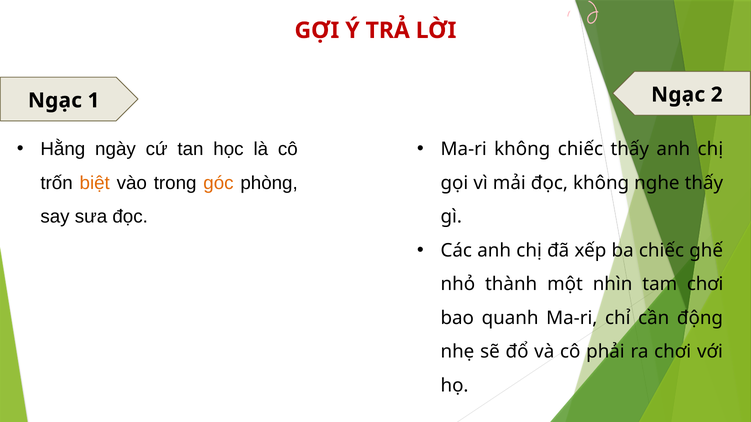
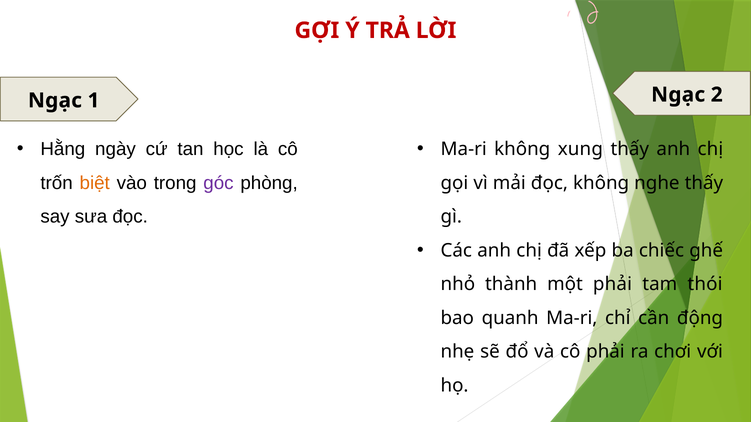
không chiếc: chiếc -> xung
góc colour: orange -> purple
một nhìn: nhìn -> phải
tam chơi: chơi -> thói
